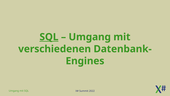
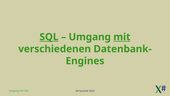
mit at (122, 37) underline: none -> present
